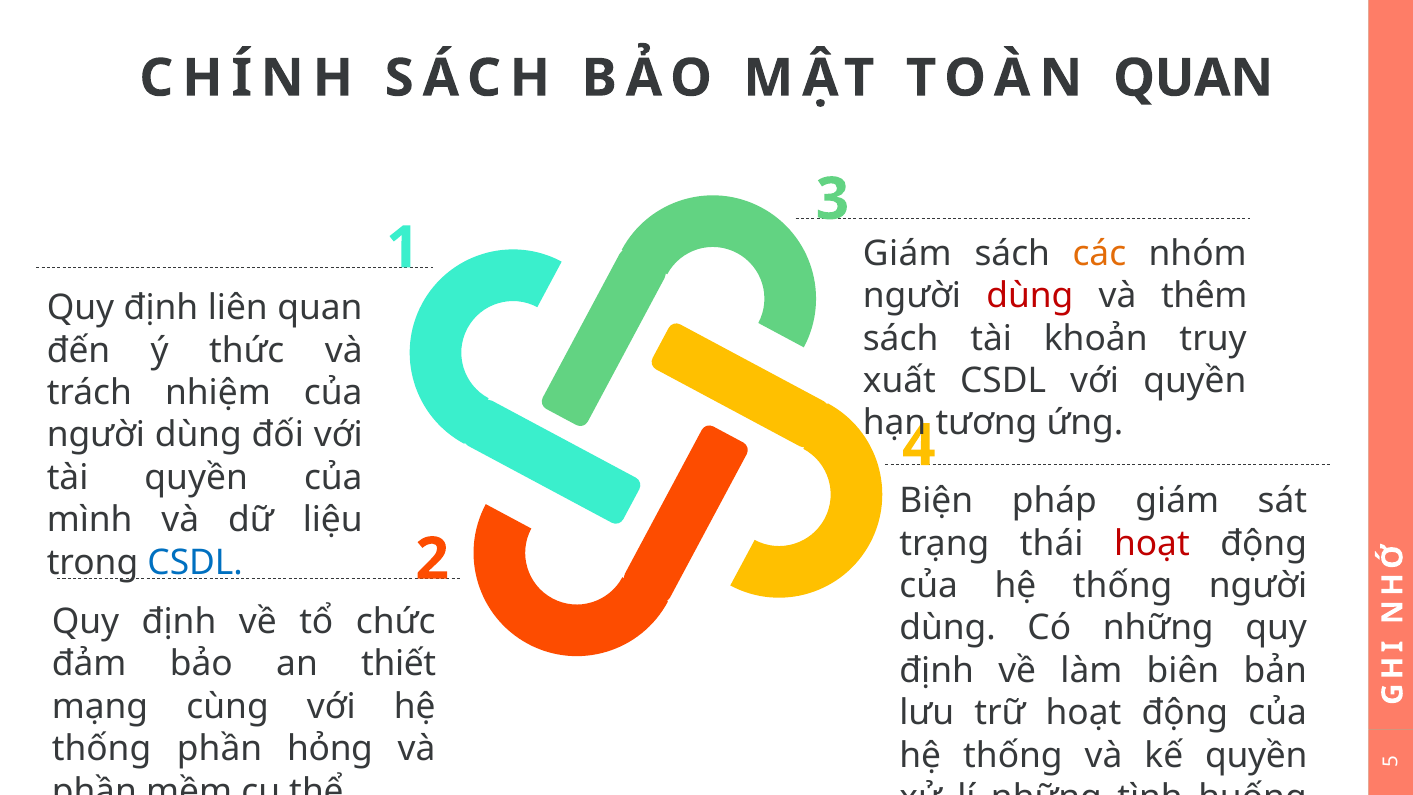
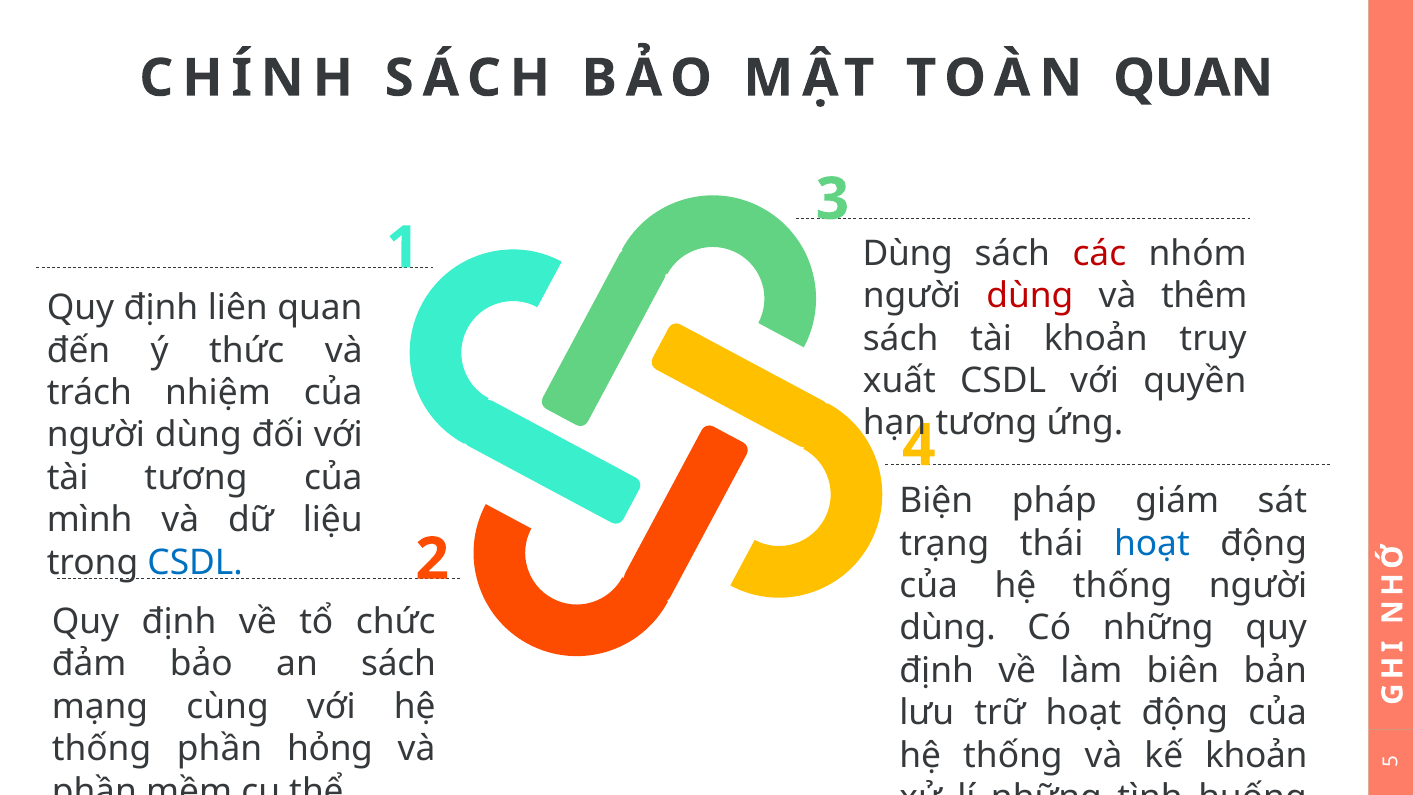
Giám at (907, 254): Giám -> Dùng
các colour: orange -> red
tài quyền: quyền -> tương
hoạt at (1152, 543) colour: red -> blue
an thiết: thiết -> sách
kế quyền: quyền -> khoản
